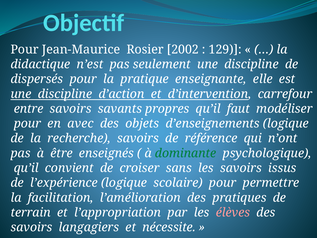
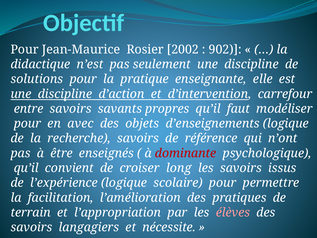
129: 129 -> 902
dispersés: dispersés -> solutions
dominante colour: green -> red
sans: sans -> long
